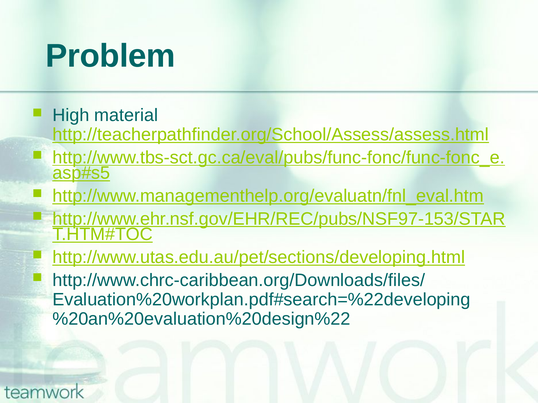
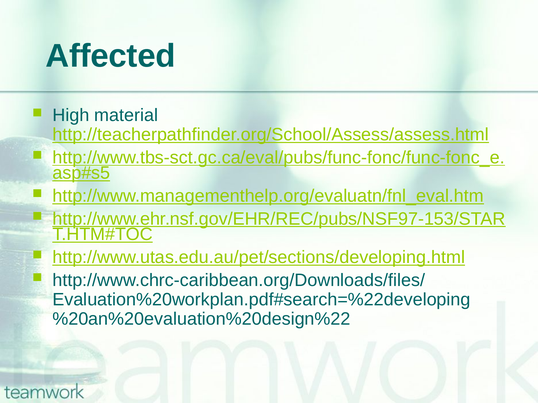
Problem: Problem -> Affected
